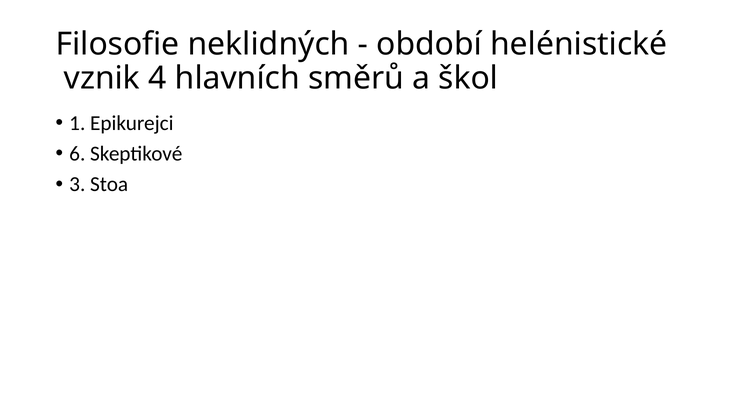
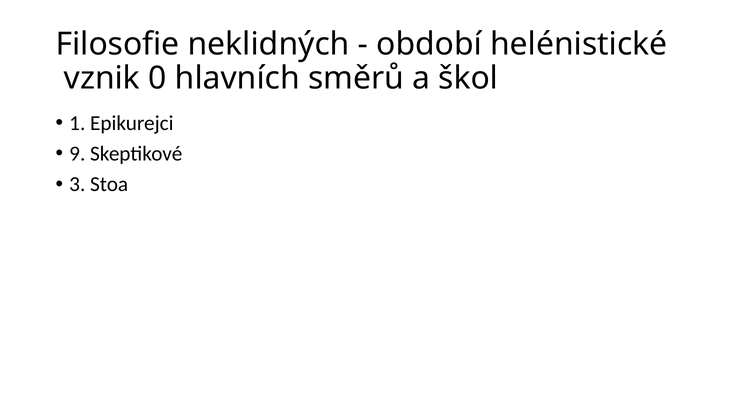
4: 4 -> 0
6: 6 -> 9
